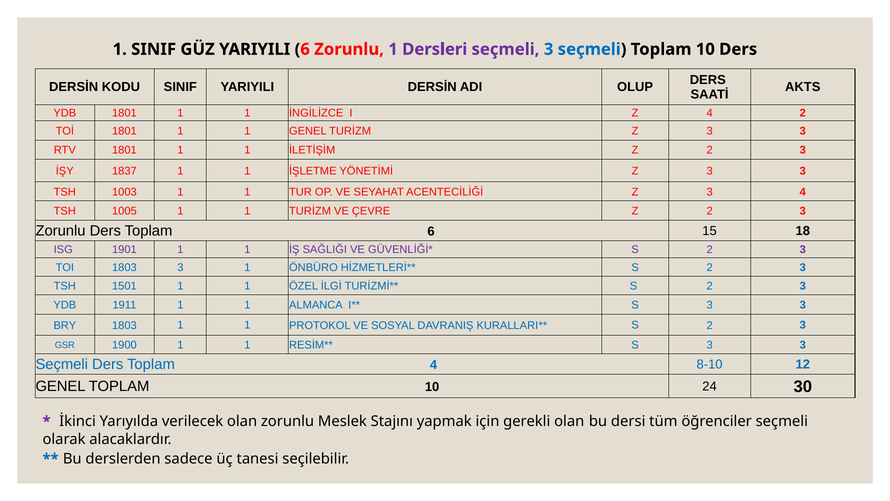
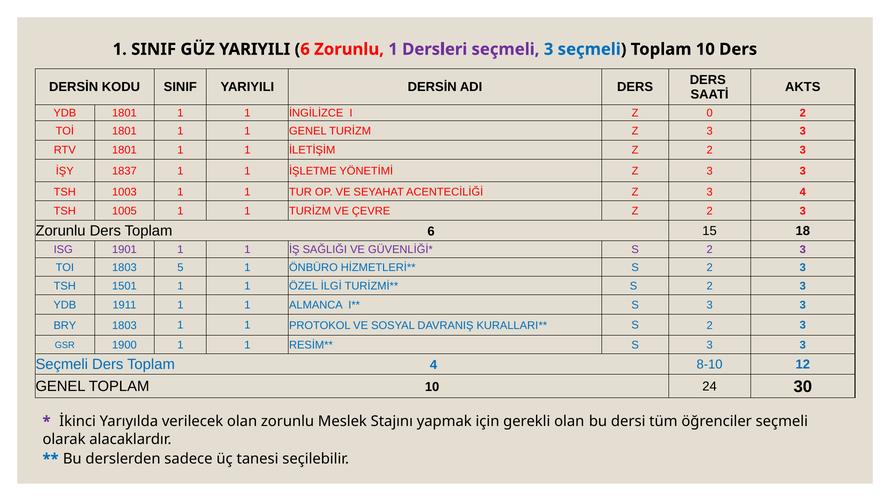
ADI OLUP: OLUP -> DERS
Z 4: 4 -> 0
1803 3: 3 -> 5
